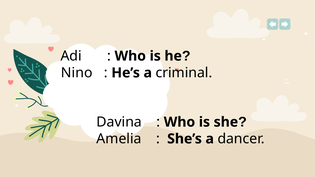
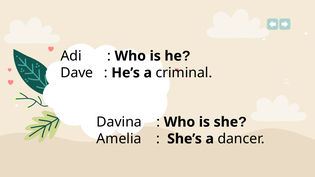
Nino: Nino -> Dave
